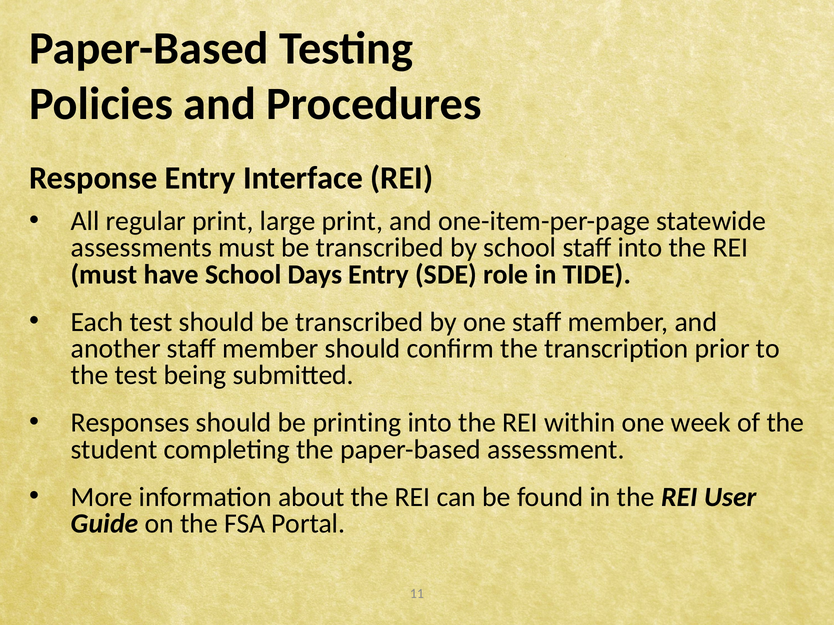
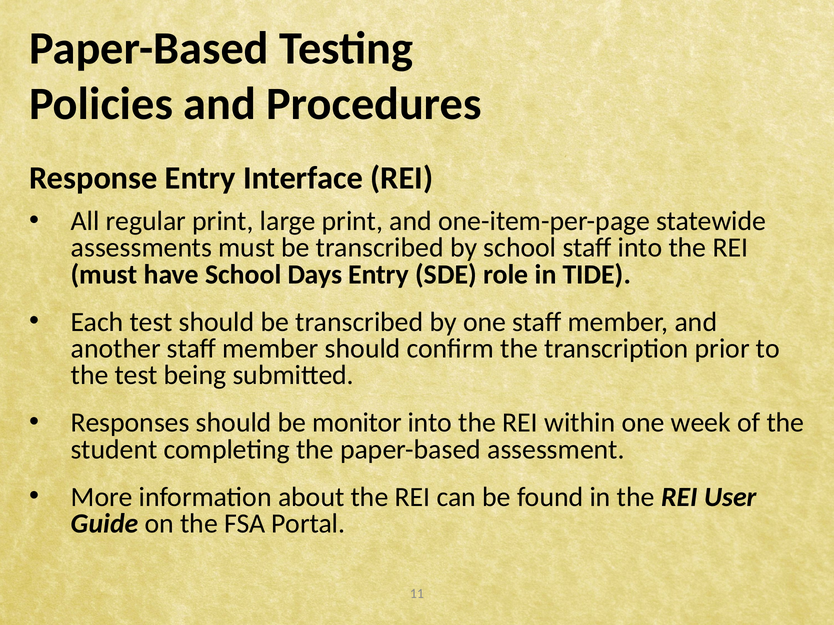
printing: printing -> monitor
